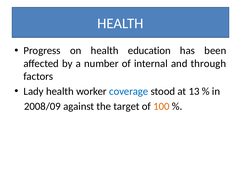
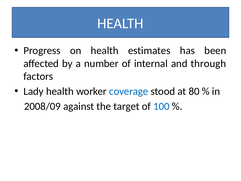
education: education -> estimates
13: 13 -> 80
100 colour: orange -> blue
